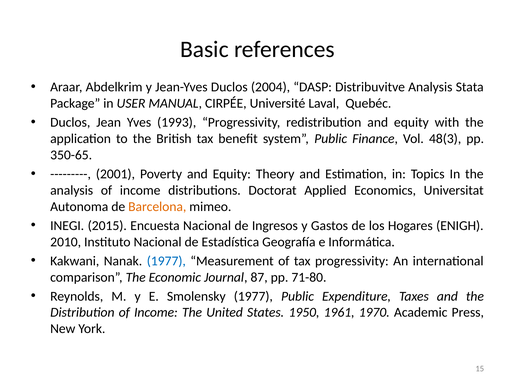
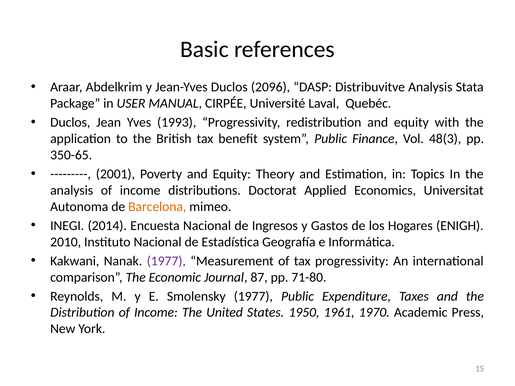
2004: 2004 -> 2096
2015: 2015 -> 2014
1977 at (166, 261) colour: blue -> purple
